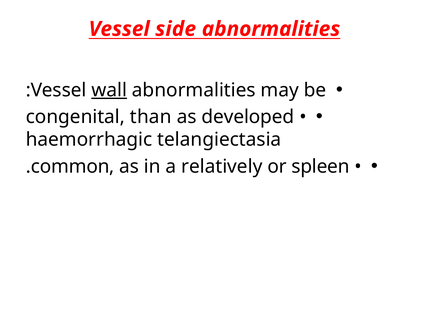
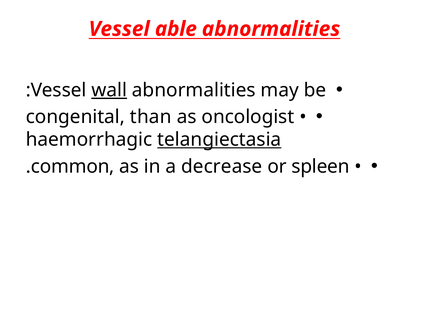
side: side -> able
developed: developed -> oncologist
telangiectasia underline: none -> present
relatively: relatively -> decrease
